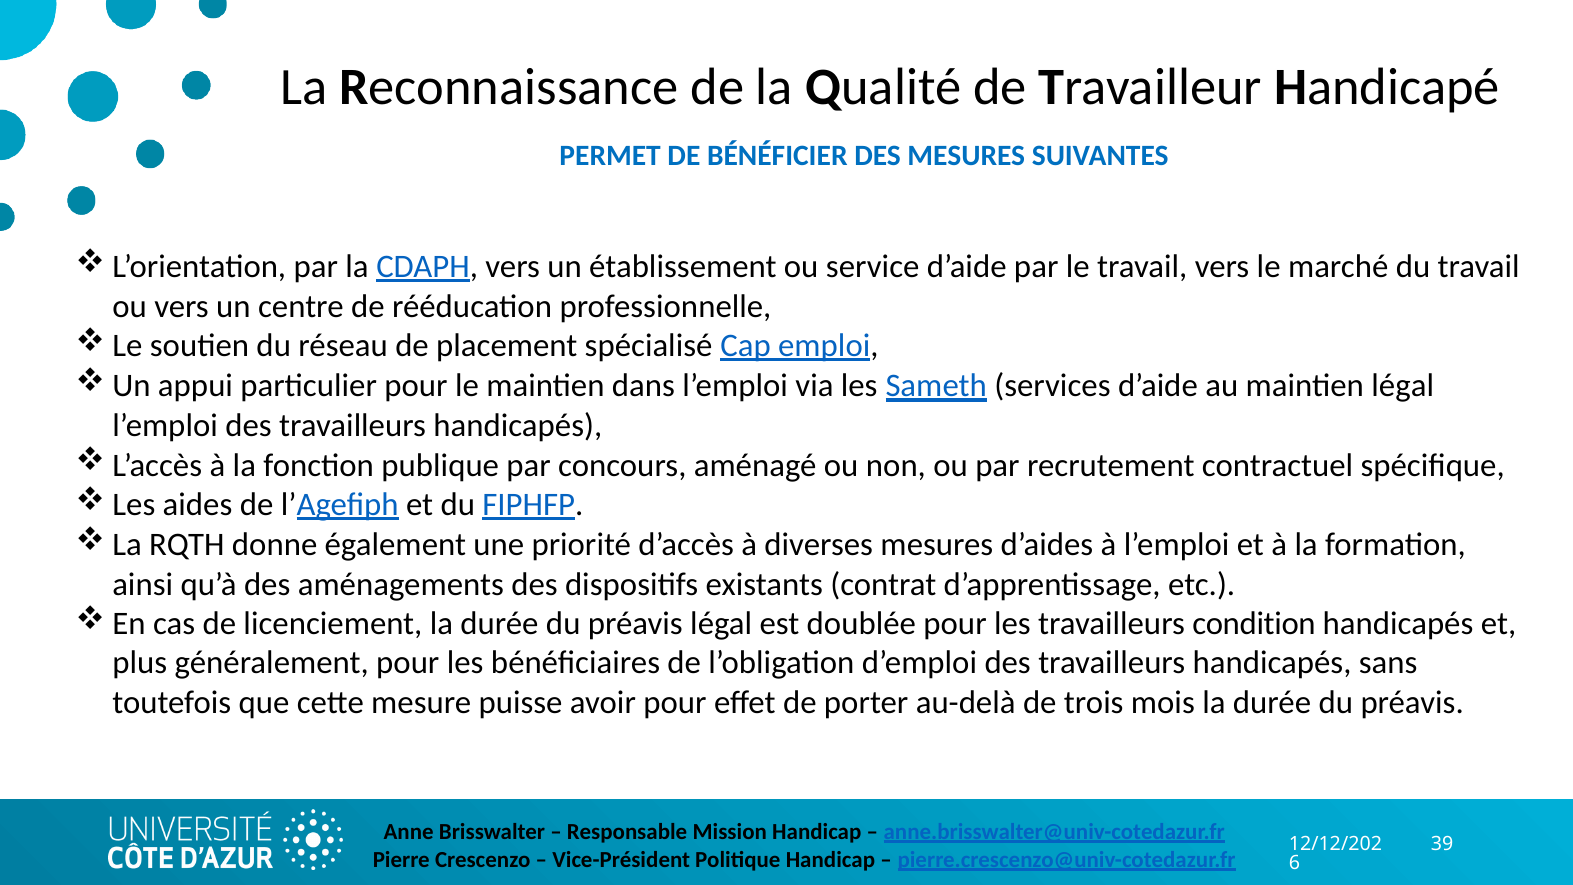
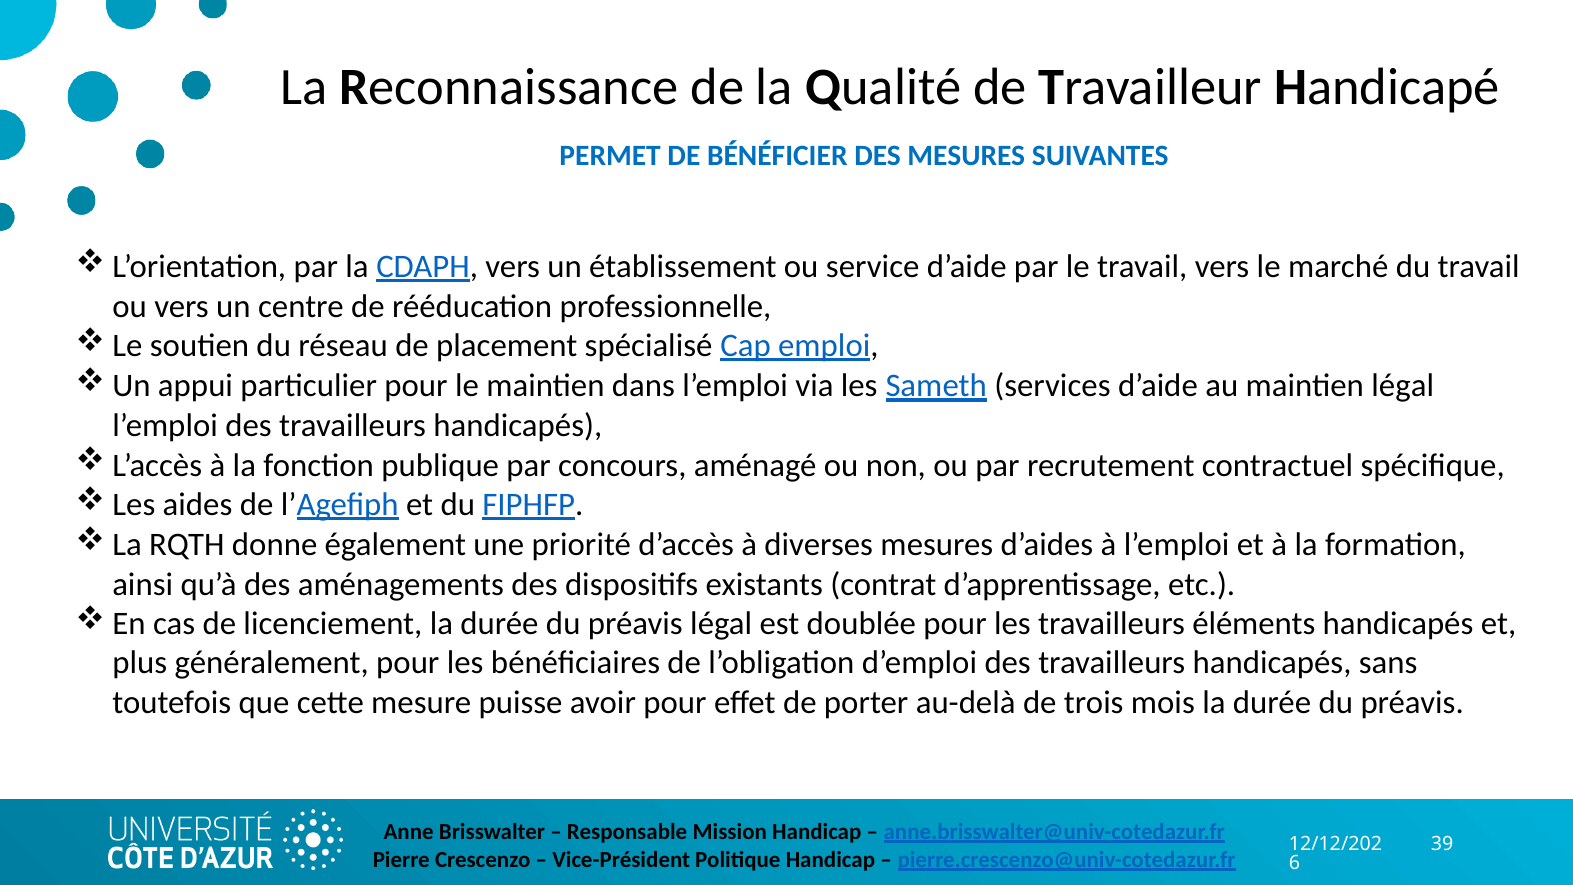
condition: condition -> éléments
